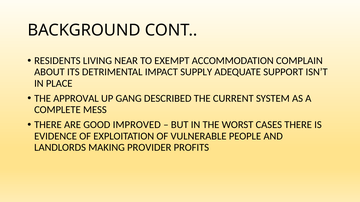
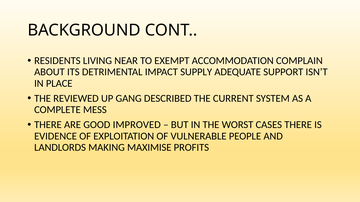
APPROVAL: APPROVAL -> REVIEWED
PROVIDER: PROVIDER -> MAXIMISE
